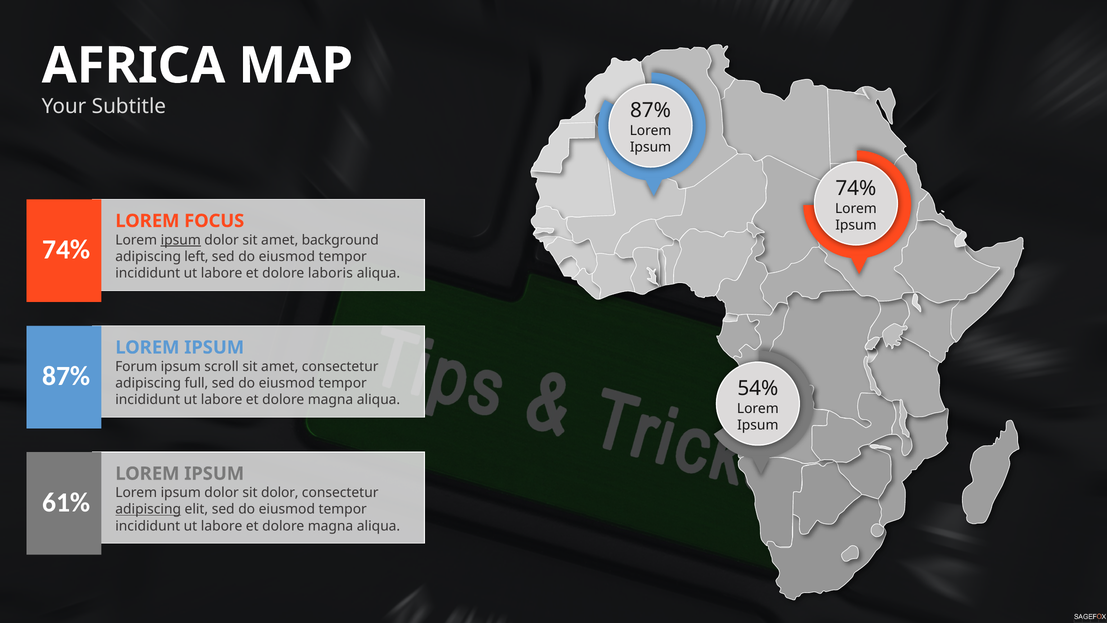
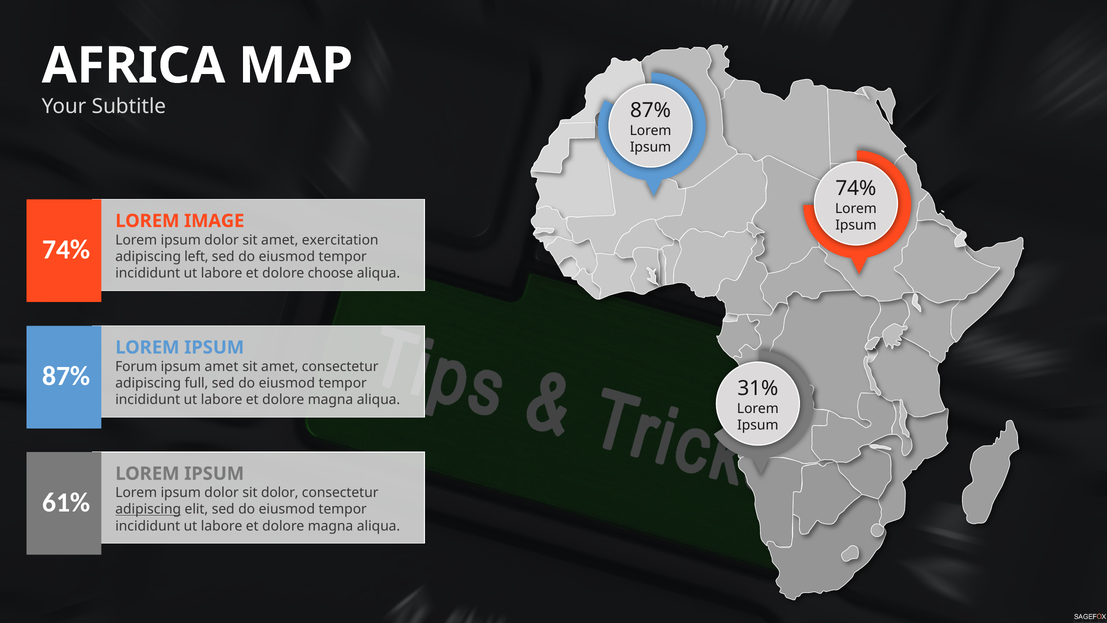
FOCUS: FOCUS -> IMAGE
ipsum at (181, 240) underline: present -> none
background: background -> exercitation
laboris: laboris -> choose
ipsum scroll: scroll -> amet
54%: 54% -> 31%
